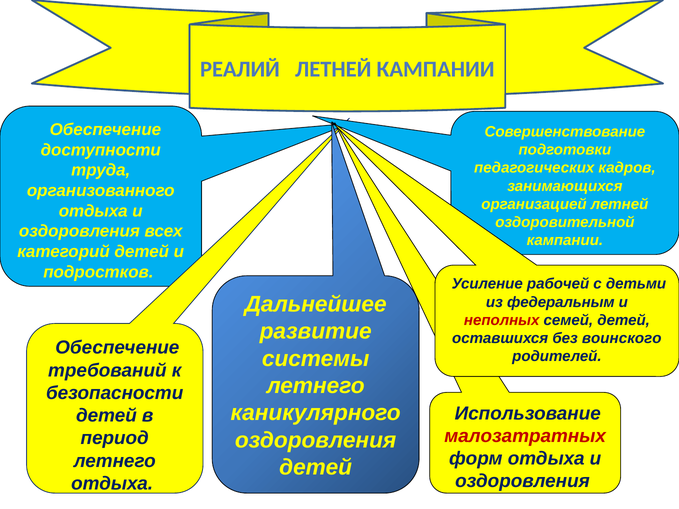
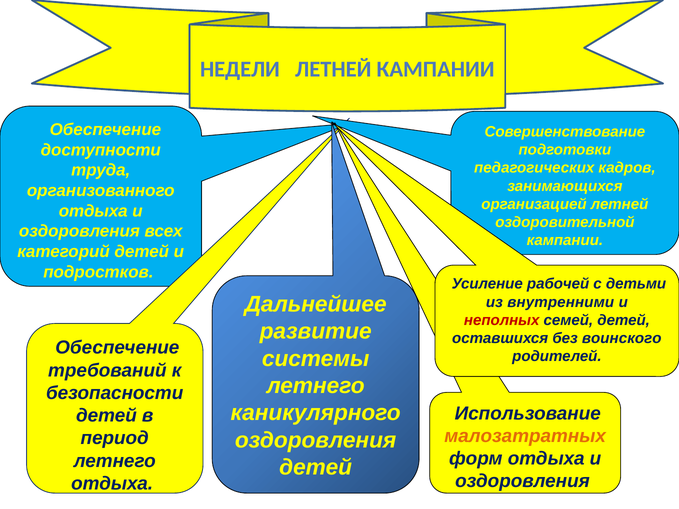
РЕАЛИЙ: РЕАЛИЙ -> НЕДЕЛИ
федеральным: федеральным -> внутренними
малозатратных colour: red -> orange
